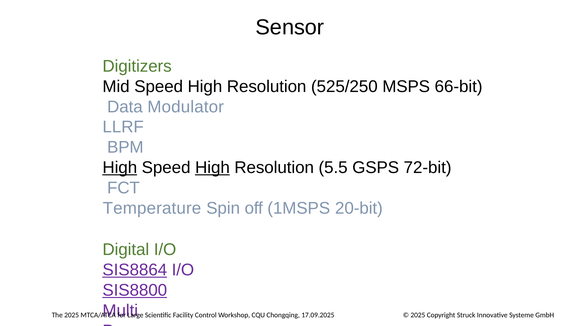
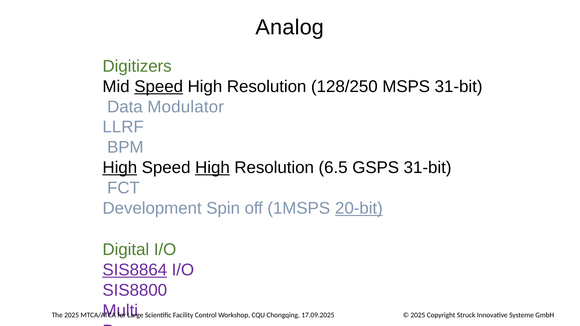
Sensor: Sensor -> Analog
Speed at (159, 87) underline: none -> present
525/250: 525/250 -> 128/250
MSPS 66-bit: 66-bit -> 31-bit
5.5: 5.5 -> 6.5
GSPS 72-bit: 72-bit -> 31-bit
Temperature: Temperature -> Development
20-bit underline: none -> present
SIS8800 underline: present -> none
